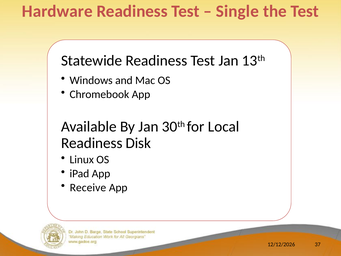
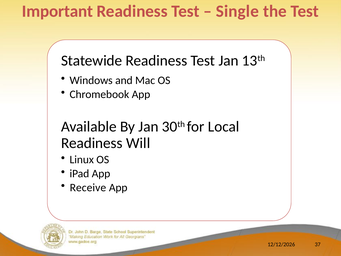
Hardware: Hardware -> Important
Disk: Disk -> Will
